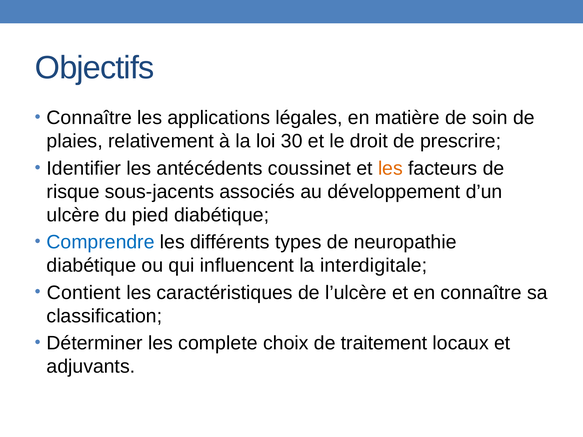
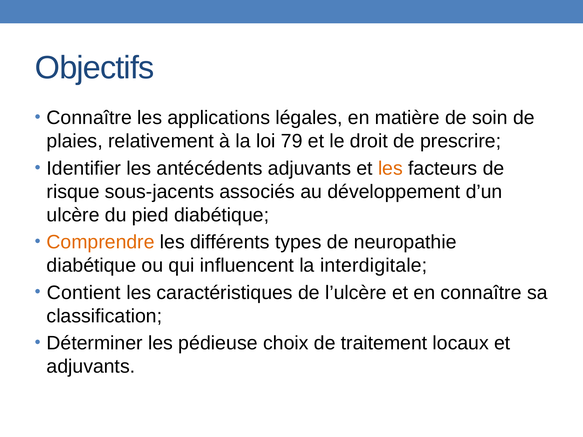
30: 30 -> 79
antécédents coussinet: coussinet -> adjuvants
Comprendre colour: blue -> orange
complete: complete -> pédieuse
